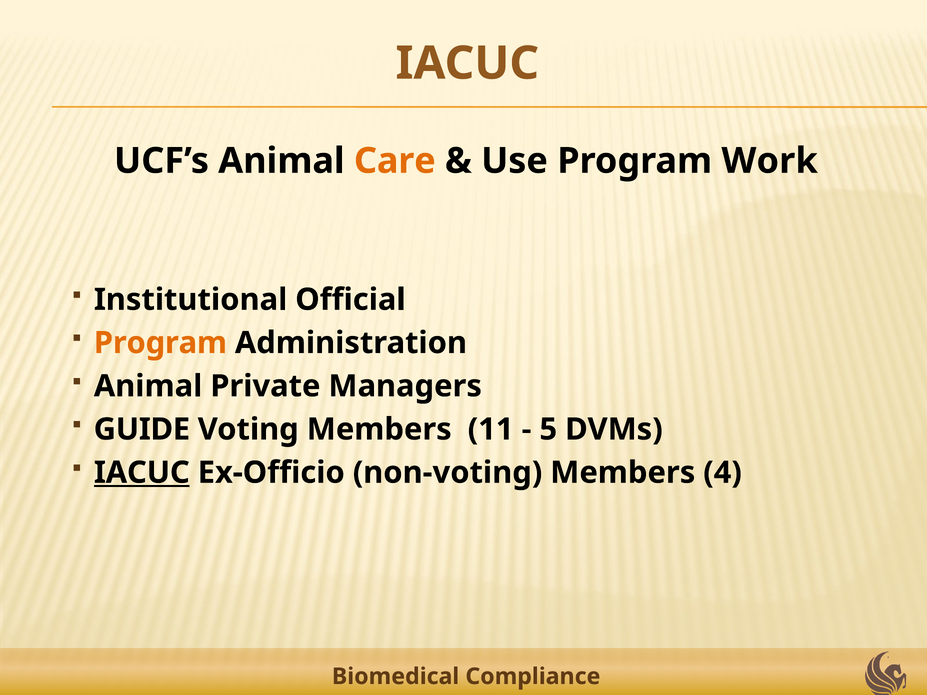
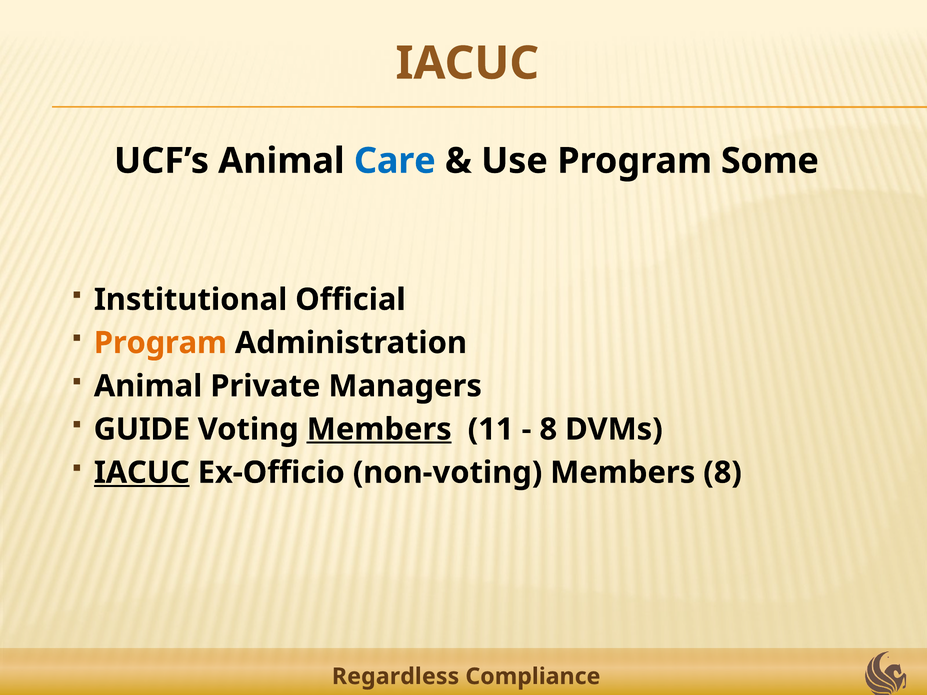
Care colour: orange -> blue
Work: Work -> Some
Members at (379, 430) underline: none -> present
5 at (548, 430): 5 -> 8
Members 4: 4 -> 8
Biomedical: Biomedical -> Regardless
